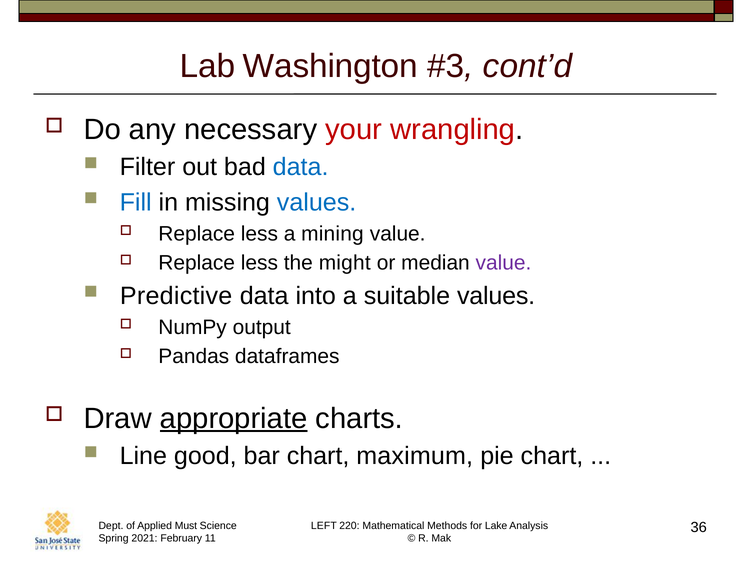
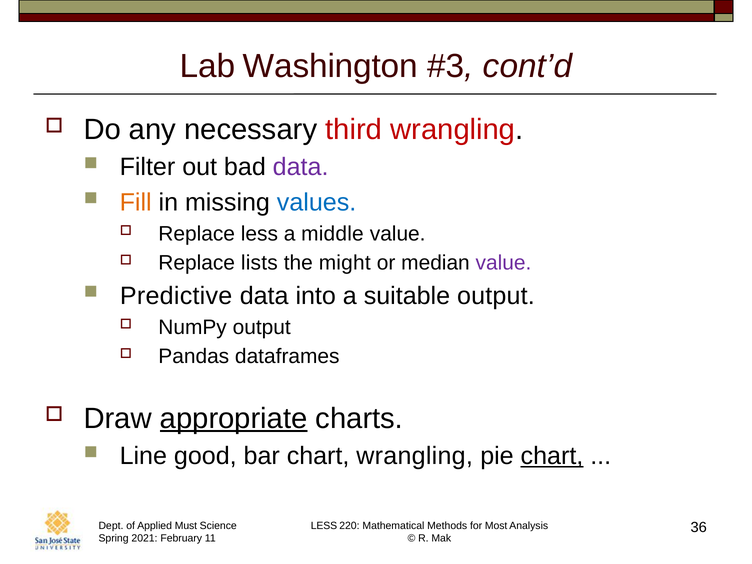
your: your -> third
data at (301, 167) colour: blue -> purple
Fill colour: blue -> orange
mining: mining -> middle
less at (259, 263): less -> lists
suitable values: values -> output
chart maximum: maximum -> wrangling
chart at (552, 456) underline: none -> present
LEFT at (324, 526): LEFT -> LESS
Lake: Lake -> Most
